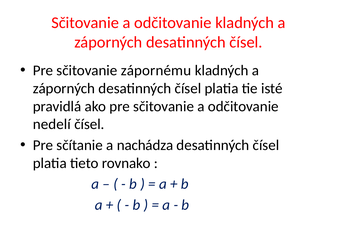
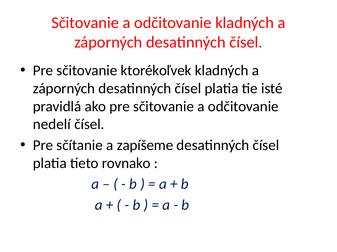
zápornému: zápornému -> ktorékoľvek
nachádza: nachádza -> zapíšeme
